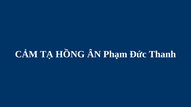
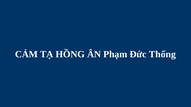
Thanh: Thanh -> Thống
